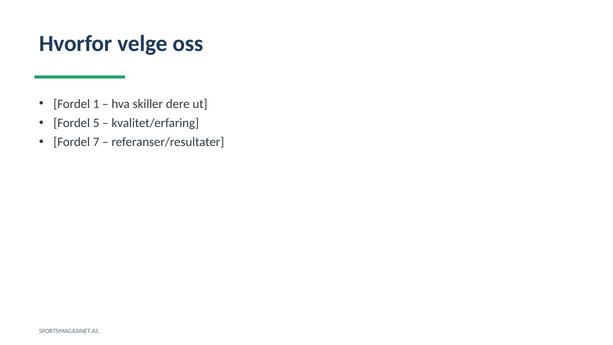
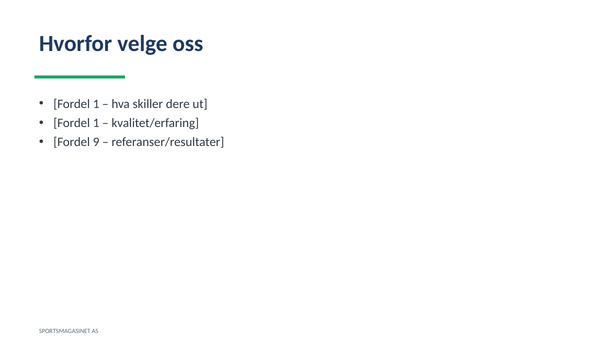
5 at (96, 123): 5 -> 1
7: 7 -> 9
